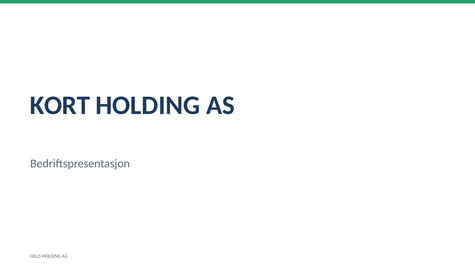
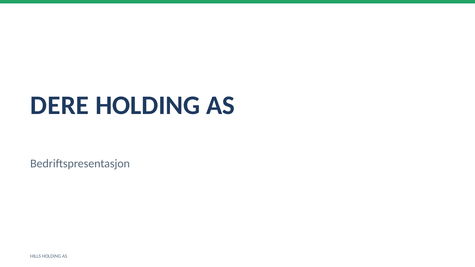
KORT: KORT -> DERE
